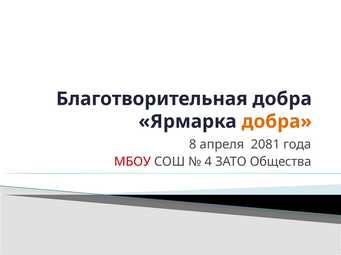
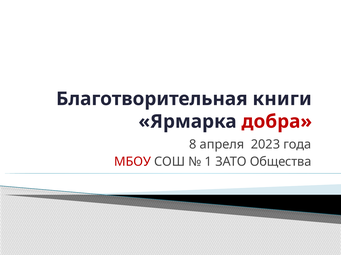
Благотворительная добра: добра -> книги
добра at (277, 122) colour: orange -> red
2081: 2081 -> 2023
4: 4 -> 1
